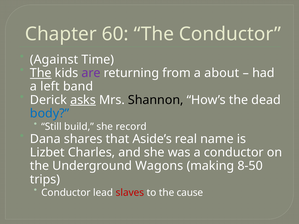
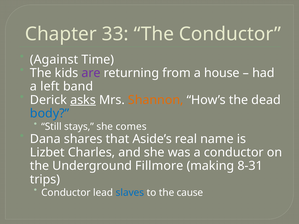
60: 60 -> 33
The at (41, 73) underline: present -> none
about: about -> house
Shannon colour: black -> orange
build: build -> stays
record: record -> comes
Wagons: Wagons -> Fillmore
8-50: 8-50 -> 8-31
slaves colour: red -> blue
